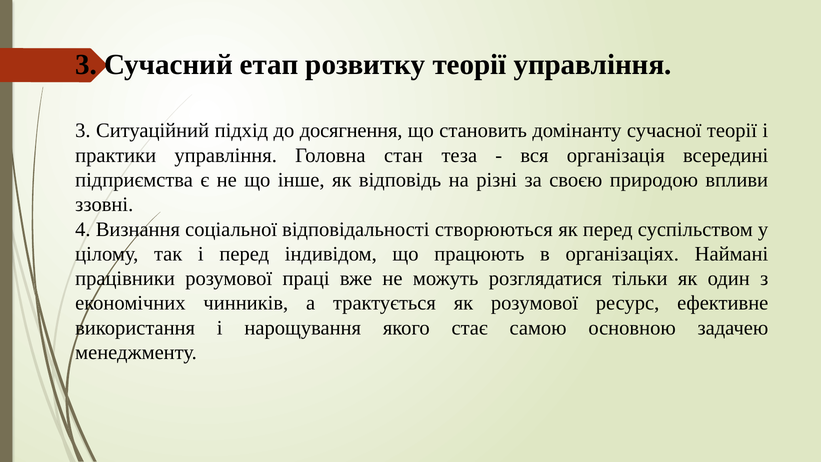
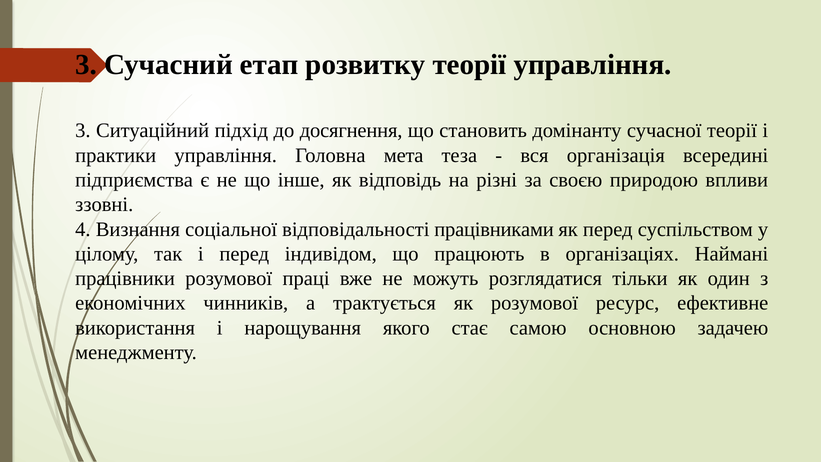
стан: стан -> мета
створюються: створюються -> працівниками
